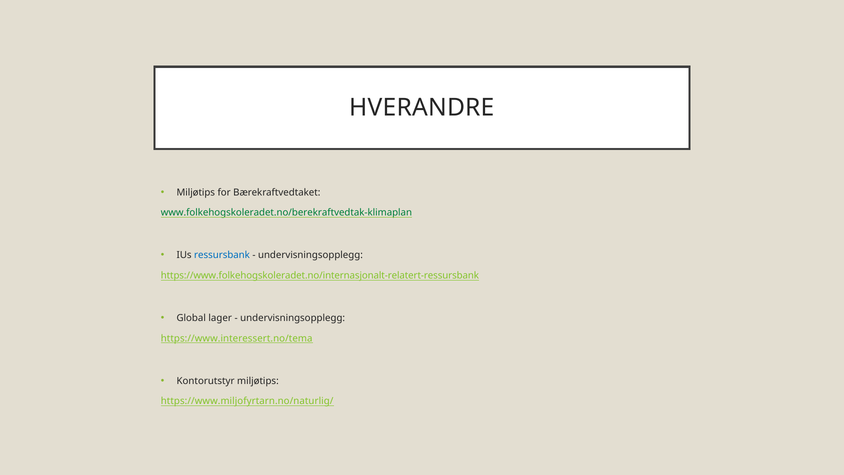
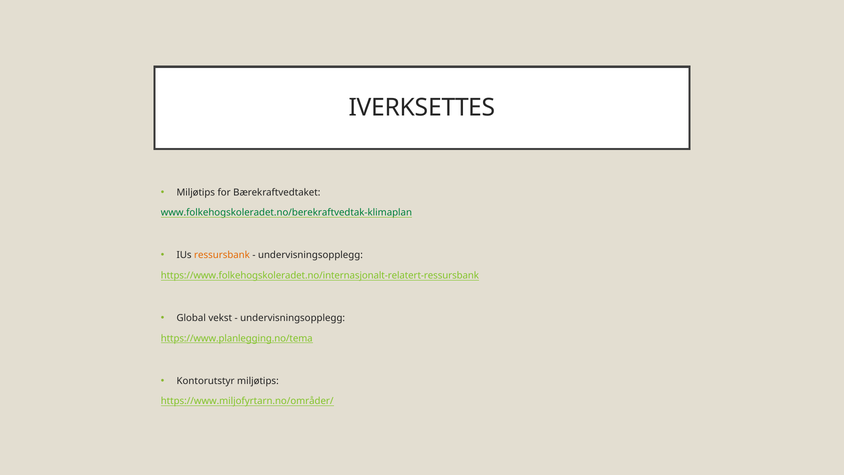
HVERANDRE: HVERANDRE -> IVERKSETTES
ressursbank colour: blue -> orange
lager: lager -> vekst
https://www.interessert.no/tema: https://www.interessert.no/tema -> https://www.planlegging.no/tema
https://www.miljofyrtarn.no/naturlig/: https://www.miljofyrtarn.no/naturlig/ -> https://www.miljofyrtarn.no/områder/
